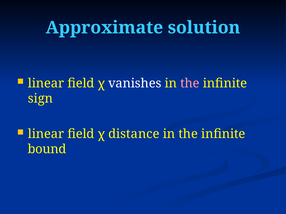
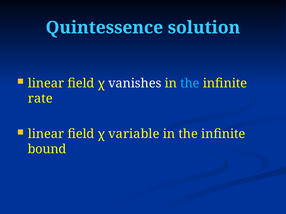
Approximate: Approximate -> Quintessence
the at (190, 83) colour: pink -> light blue
sign: sign -> rate
distance: distance -> variable
